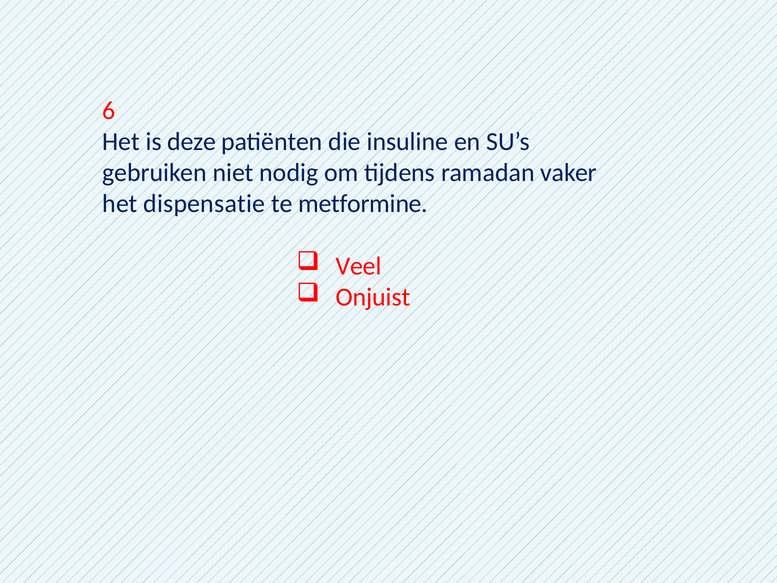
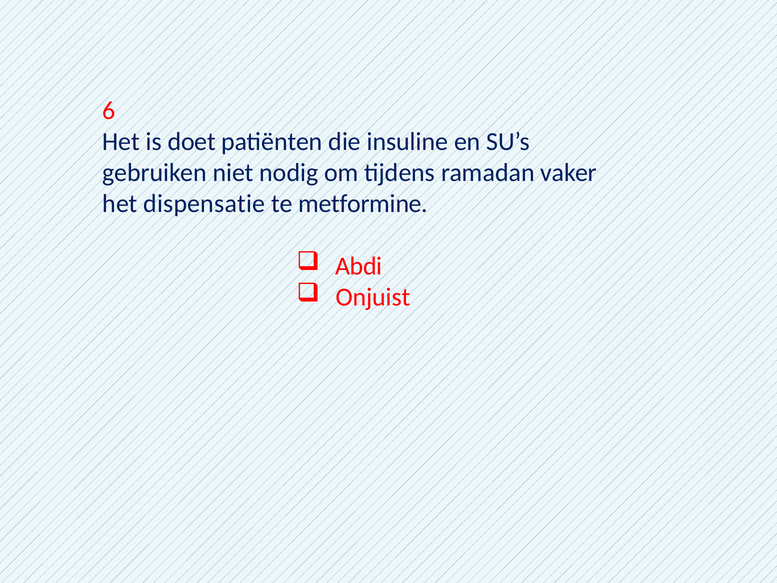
deze: deze -> doet
Veel: Veel -> Abdi
